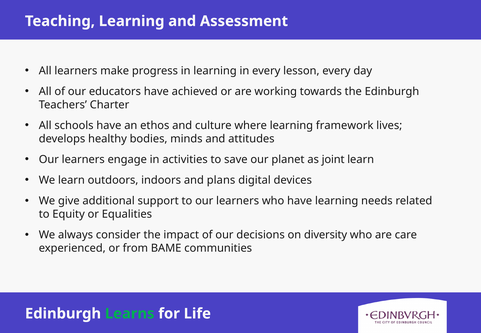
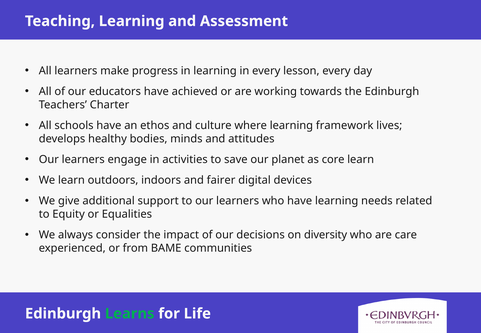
joint: joint -> core
plans: plans -> fairer
